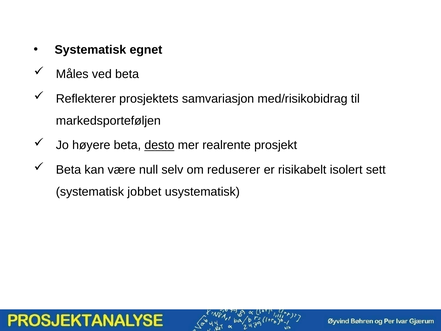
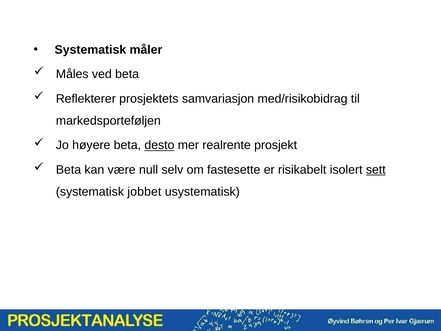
egnet: egnet -> måler
reduserer: reduserer -> fastesette
sett underline: none -> present
